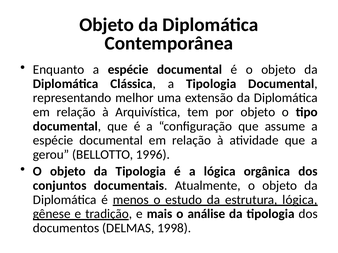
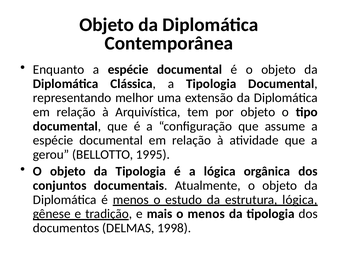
1996: 1996 -> 1995
o análise: análise -> menos
